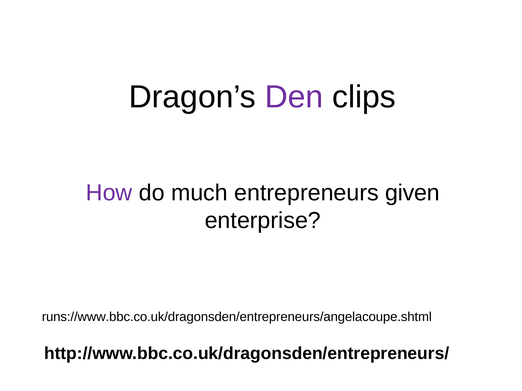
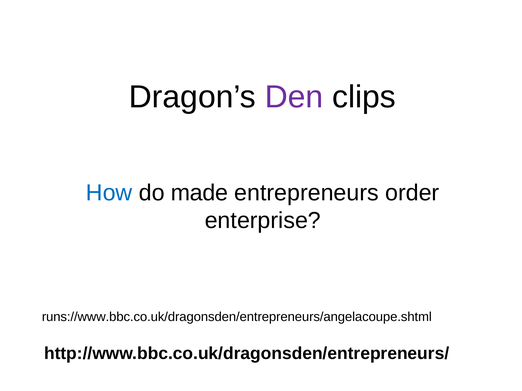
How colour: purple -> blue
much: much -> made
given: given -> order
